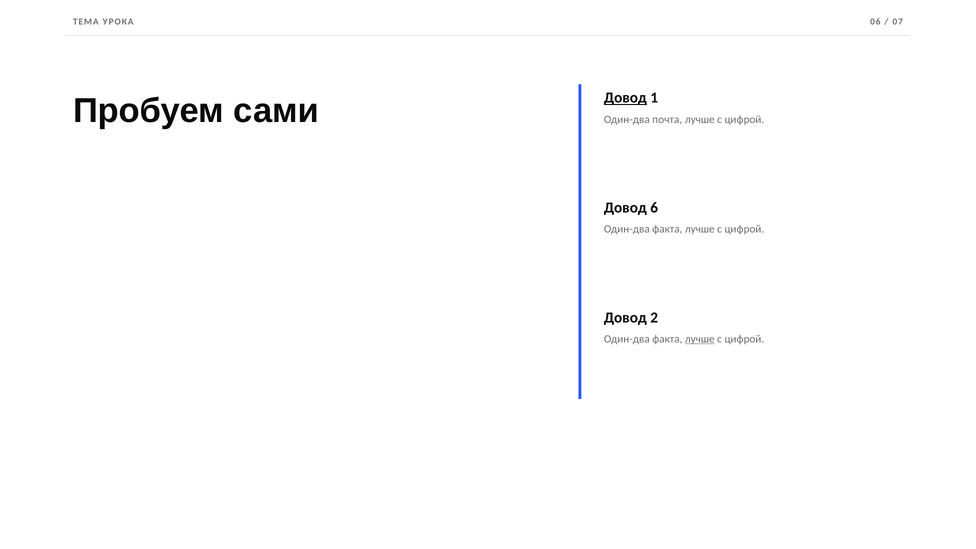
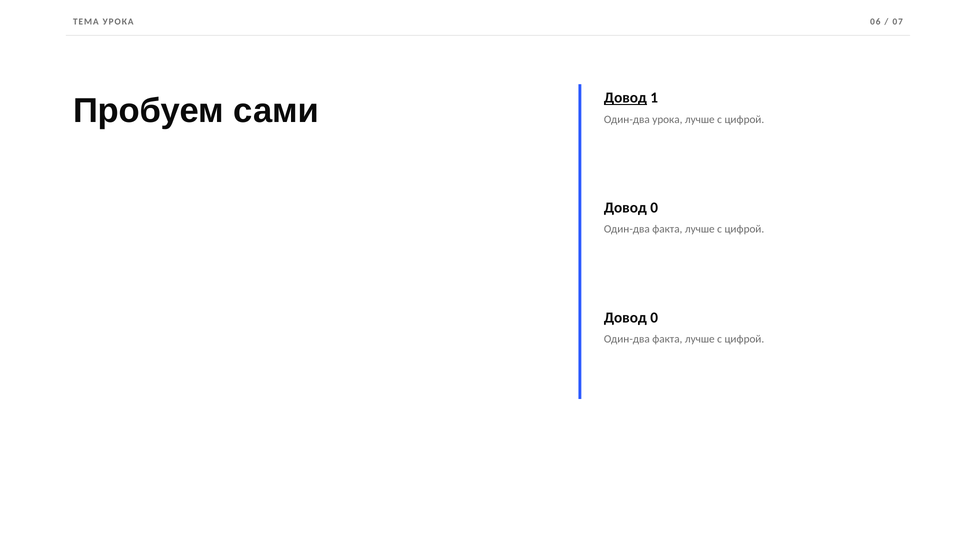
Один-два почта: почта -> урока
6 at (654, 208): 6 -> 0
2 at (654, 318): 2 -> 0
лучше at (700, 339) underline: present -> none
